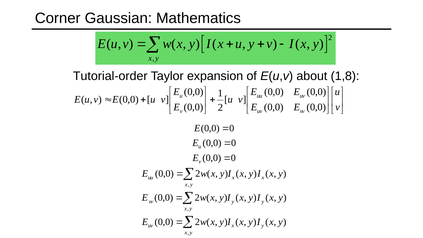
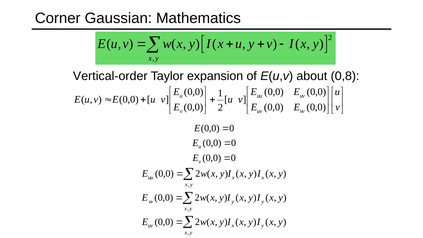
Tutorial-order: Tutorial-order -> Vertical-order
1,8: 1,8 -> 0,8
